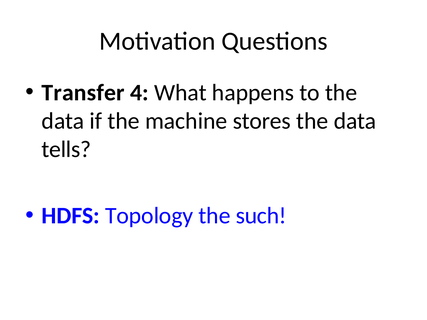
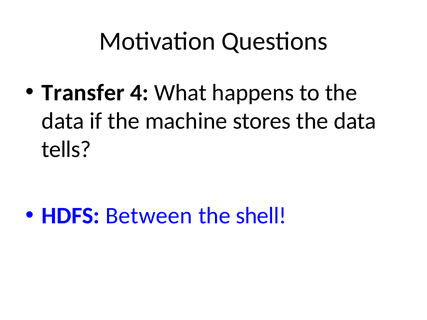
Topology: Topology -> Between
such: such -> shell
